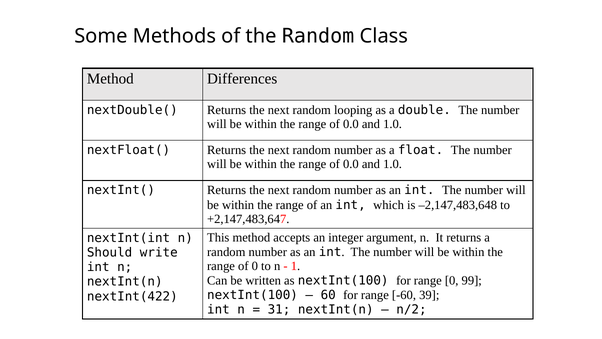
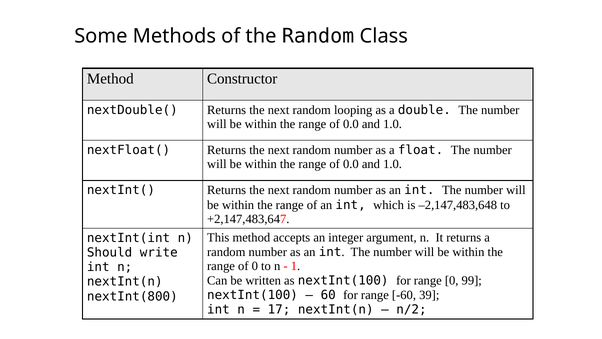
Differences: Differences -> Constructor
nextInt(422: nextInt(422 -> nextInt(800
31: 31 -> 17
